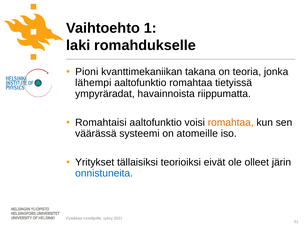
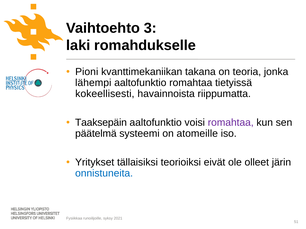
1: 1 -> 3
ympyräradat: ympyräradat -> kokeellisesti
Romahtaisi: Romahtaisi -> Taaksepäin
romahtaa at (231, 123) colour: orange -> purple
väärässä: väärässä -> päätelmä
